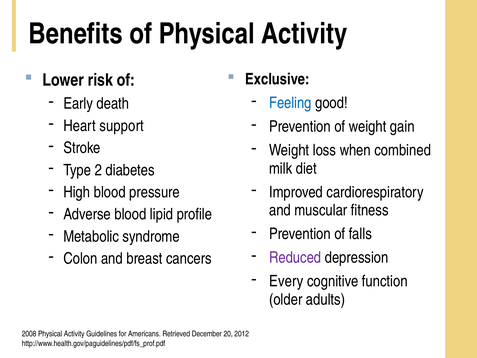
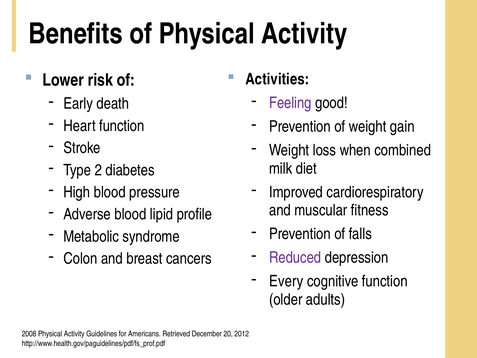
Exclusive: Exclusive -> Activities
Feeling colour: blue -> purple
Heart support: support -> function
